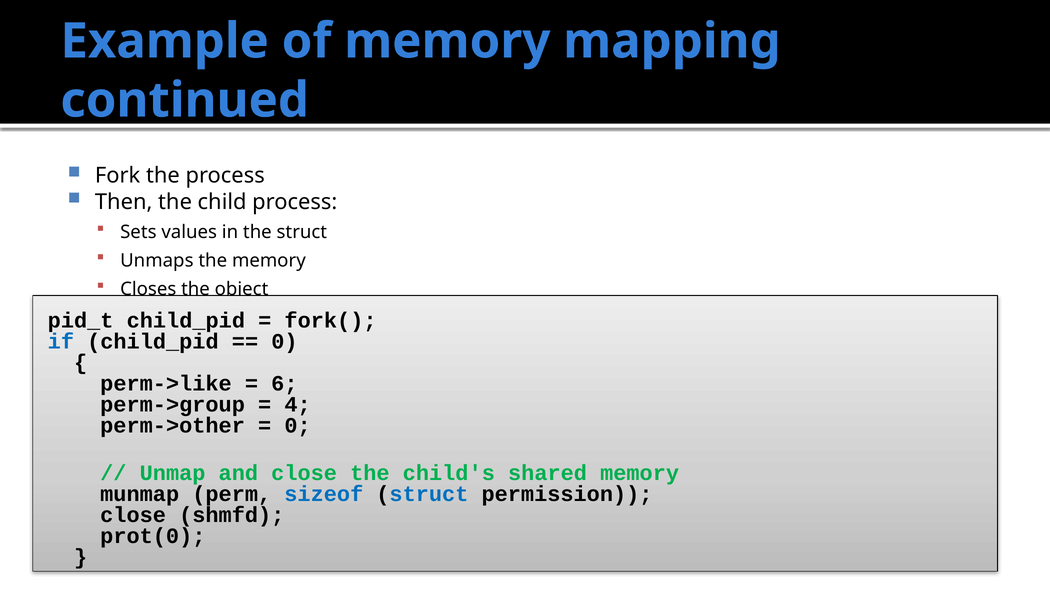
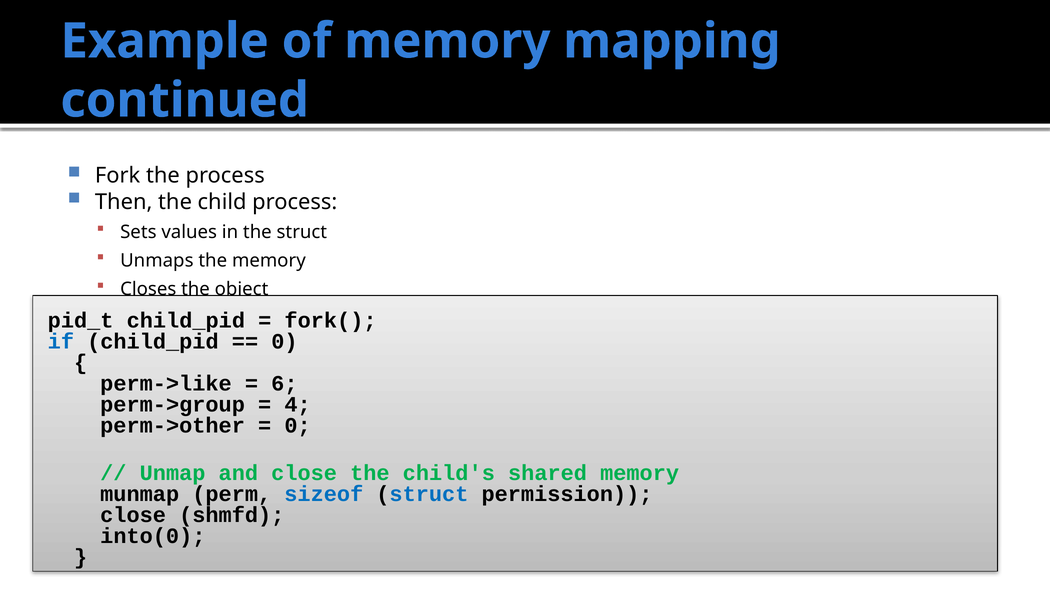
prot(0: prot(0 -> into(0
